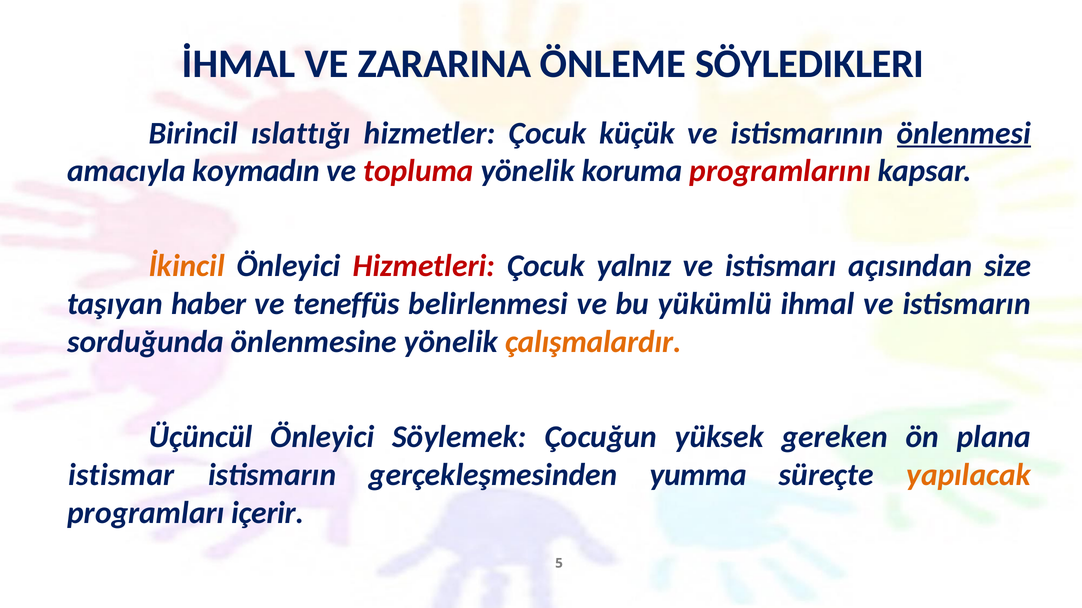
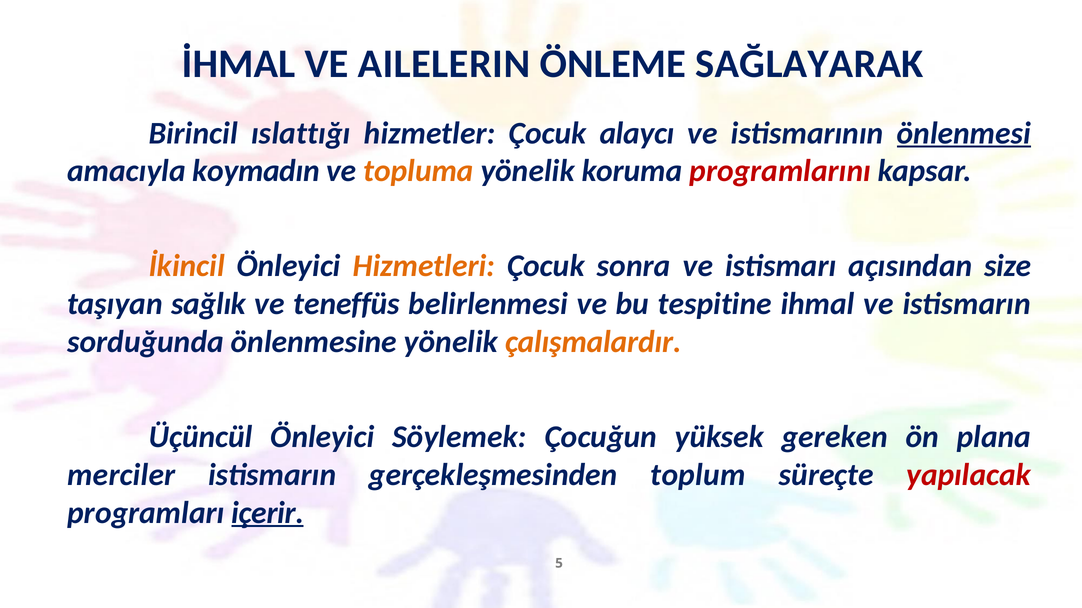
ZARARINA: ZARARINA -> AILELERIN
SÖYLEDIKLERI: SÖYLEDIKLERI -> SAĞLAYARAK
küçük: küçük -> alaycı
topluma colour: red -> orange
Hizmetleri colour: red -> orange
yalnız: yalnız -> sonra
haber: haber -> sağlık
yükümlü: yükümlü -> tespitine
istismar: istismar -> merciler
yumma: yumma -> toplum
yapılacak colour: orange -> red
içerir underline: none -> present
